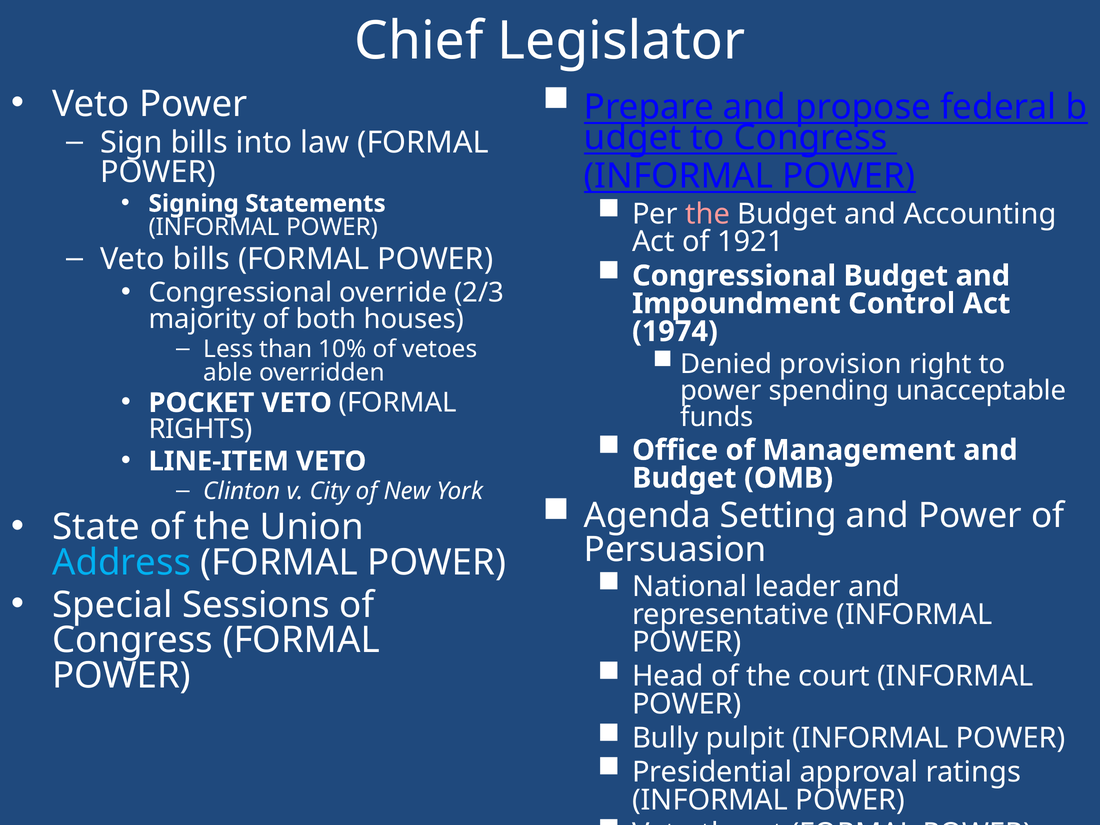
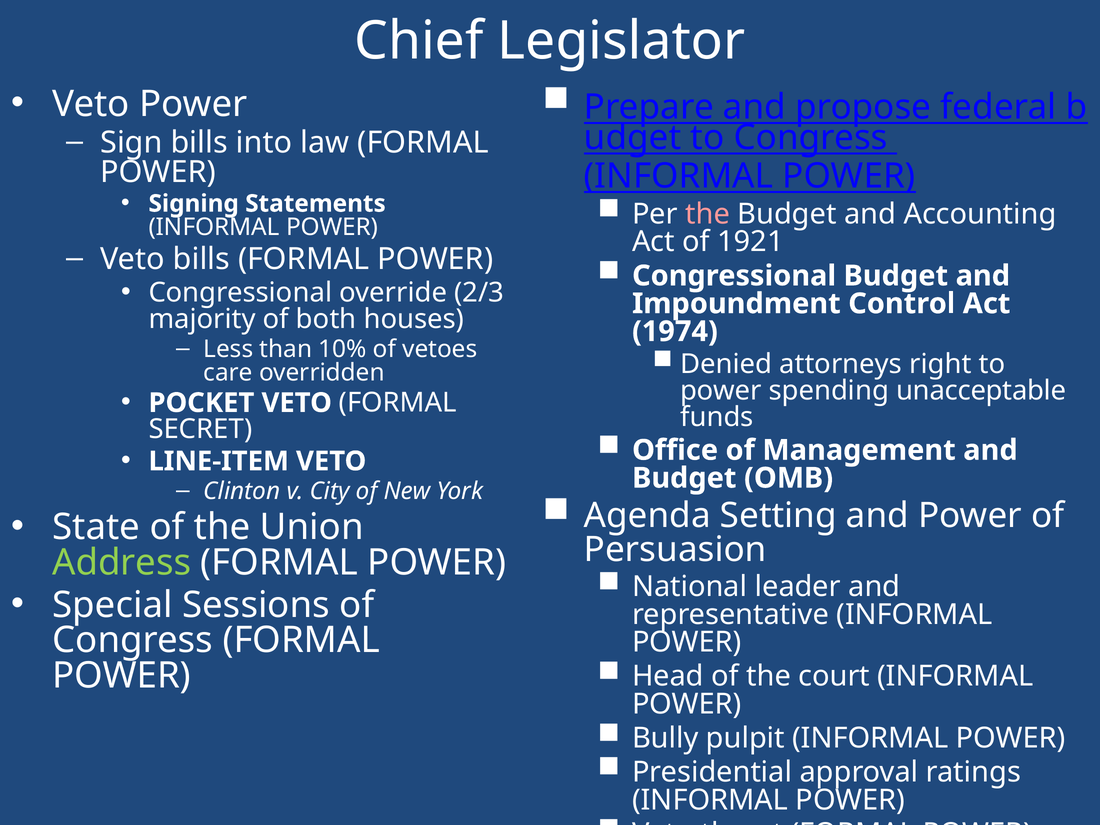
provision: provision -> attorneys
able: able -> care
RIGHTS: RIGHTS -> SECRET
Address colour: light blue -> light green
